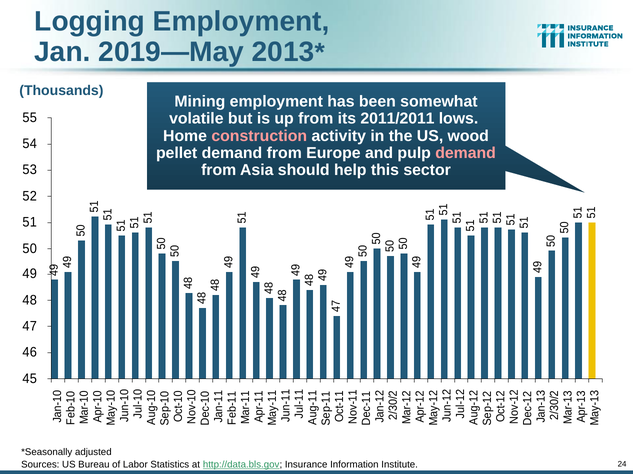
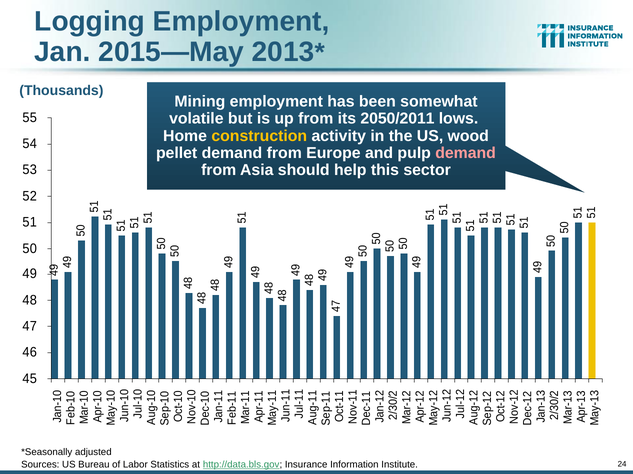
2019—May: 2019—May -> 2015—May
2011/2011: 2011/2011 -> 2050/2011
construction colour: pink -> yellow
